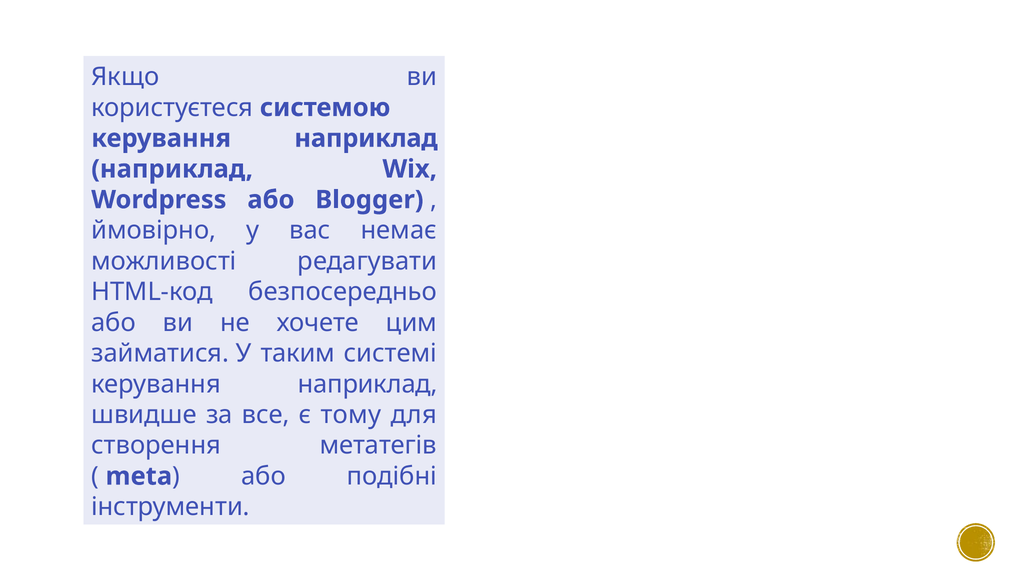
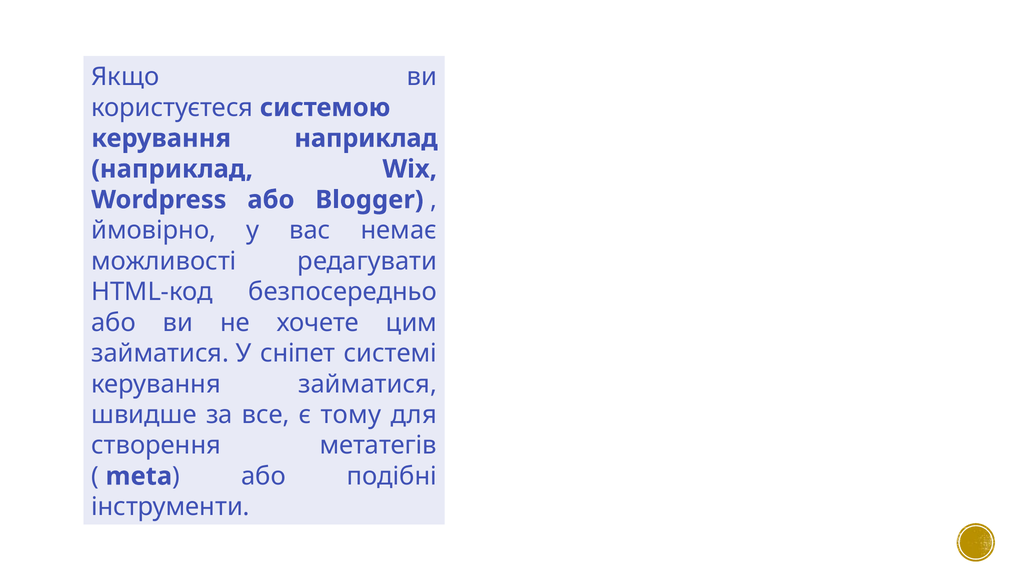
таким: таким -> сніпет
наприклад at (368, 384): наприклад -> займатися
